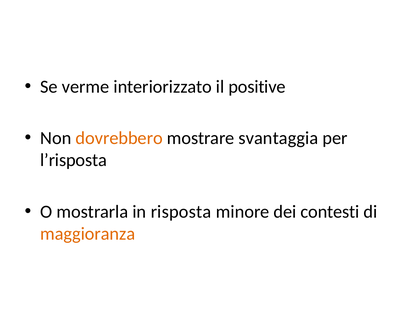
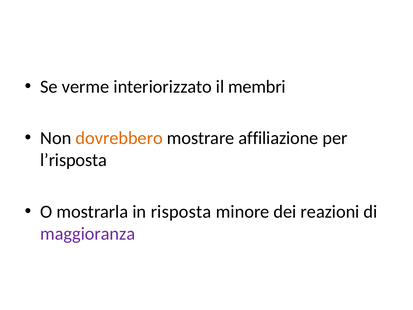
positive: positive -> membri
svantaggia: svantaggia -> affiliazione
contesti: contesti -> reazioni
maggioranza colour: orange -> purple
